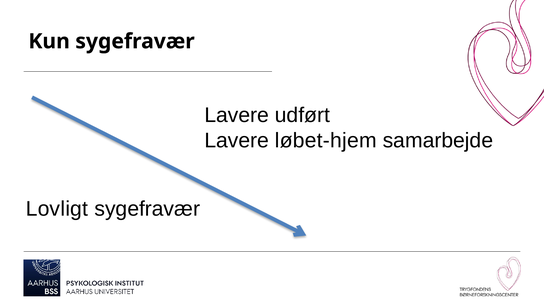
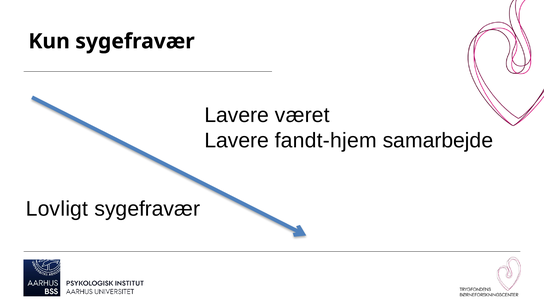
udført: udført -> været
løbet-hjem: løbet-hjem -> fandt-hjem
